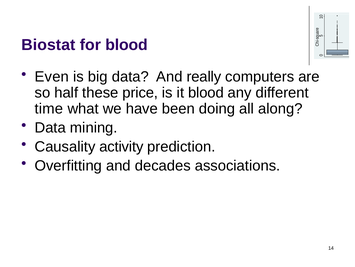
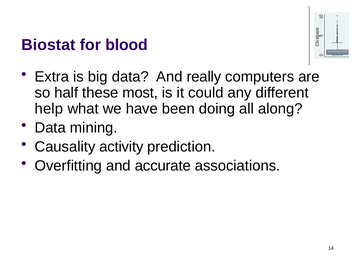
Even: Even -> Extra
price: price -> most
it blood: blood -> could
time: time -> help
decades: decades -> accurate
